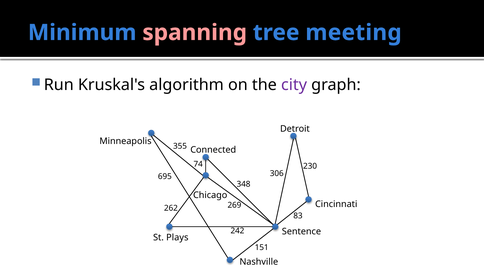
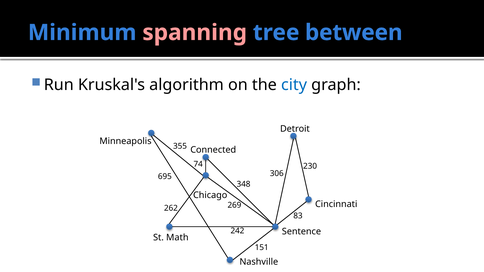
meeting: meeting -> between
city colour: purple -> blue
Plays: Plays -> Math
